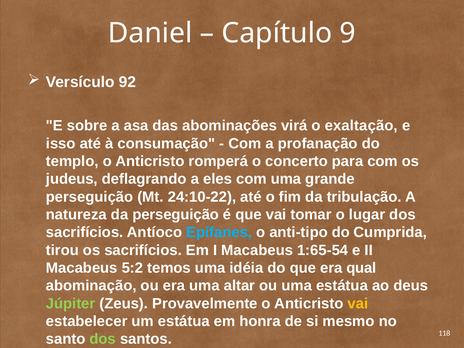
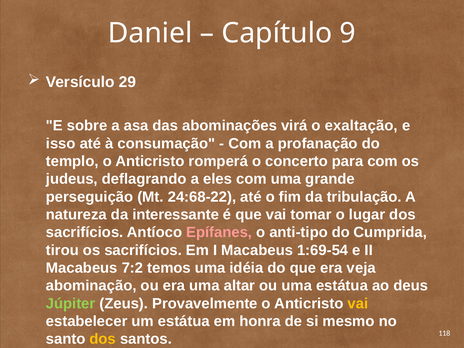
92: 92 -> 29
24:10-22: 24:10-22 -> 24:68-22
da perseguição: perseguição -> interessante
Epífanes at (219, 232) colour: light blue -> pink
1:65-54: 1:65-54 -> 1:69-54
5:2: 5:2 -> 7:2
era qual: qual -> veja
dos at (103, 339) colour: light green -> yellow
